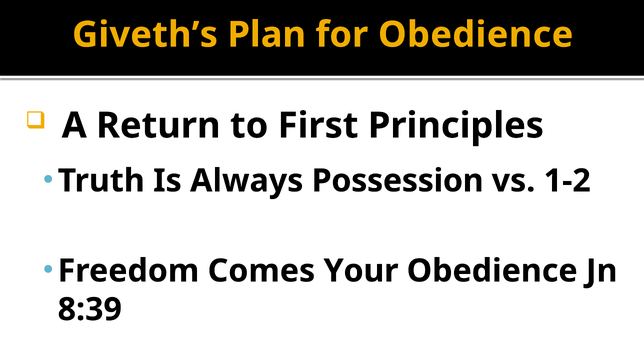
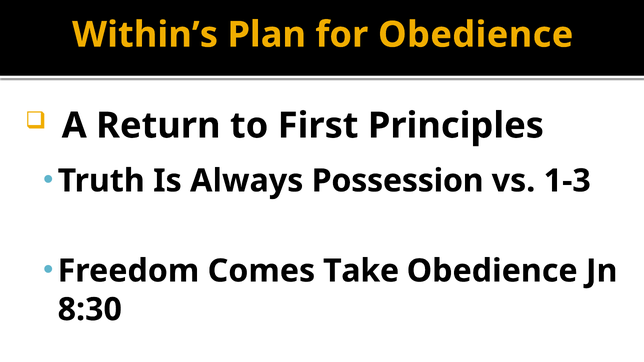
Giveth’s: Giveth’s -> Within’s
1-2: 1-2 -> 1-3
Your: Your -> Take
8:39: 8:39 -> 8:30
